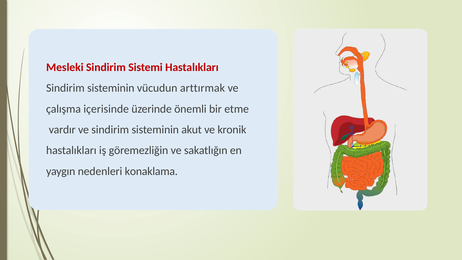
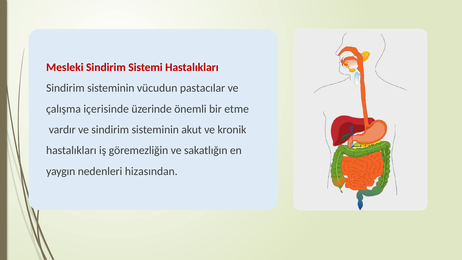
arttırmak: arttırmak -> pastacılar
konaklama: konaklama -> hizasından
